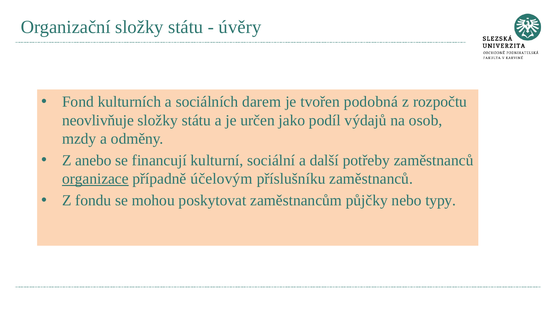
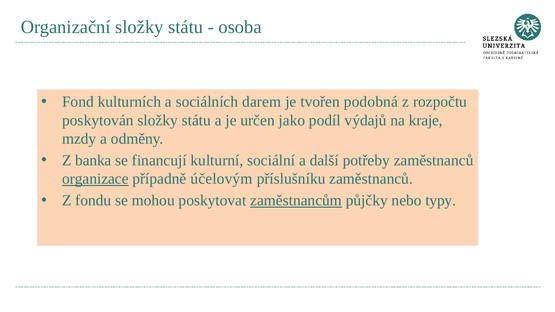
úvěry: úvěry -> osoba
neovlivňuje: neovlivňuje -> poskytován
osob: osob -> kraje
anebo: anebo -> banka
zaměstnancům underline: none -> present
